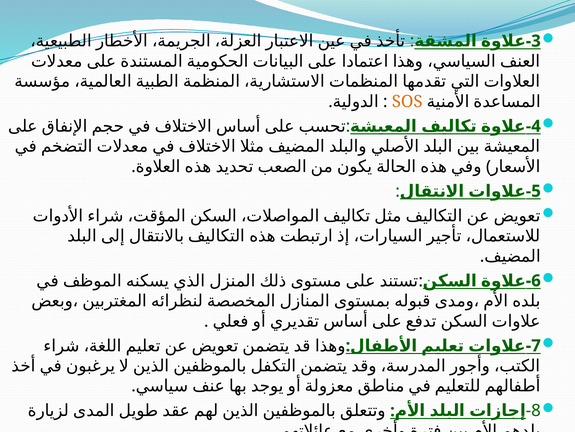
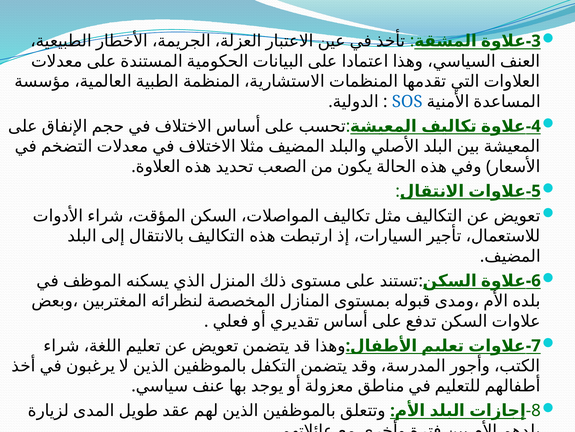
SOS colour: orange -> blue
